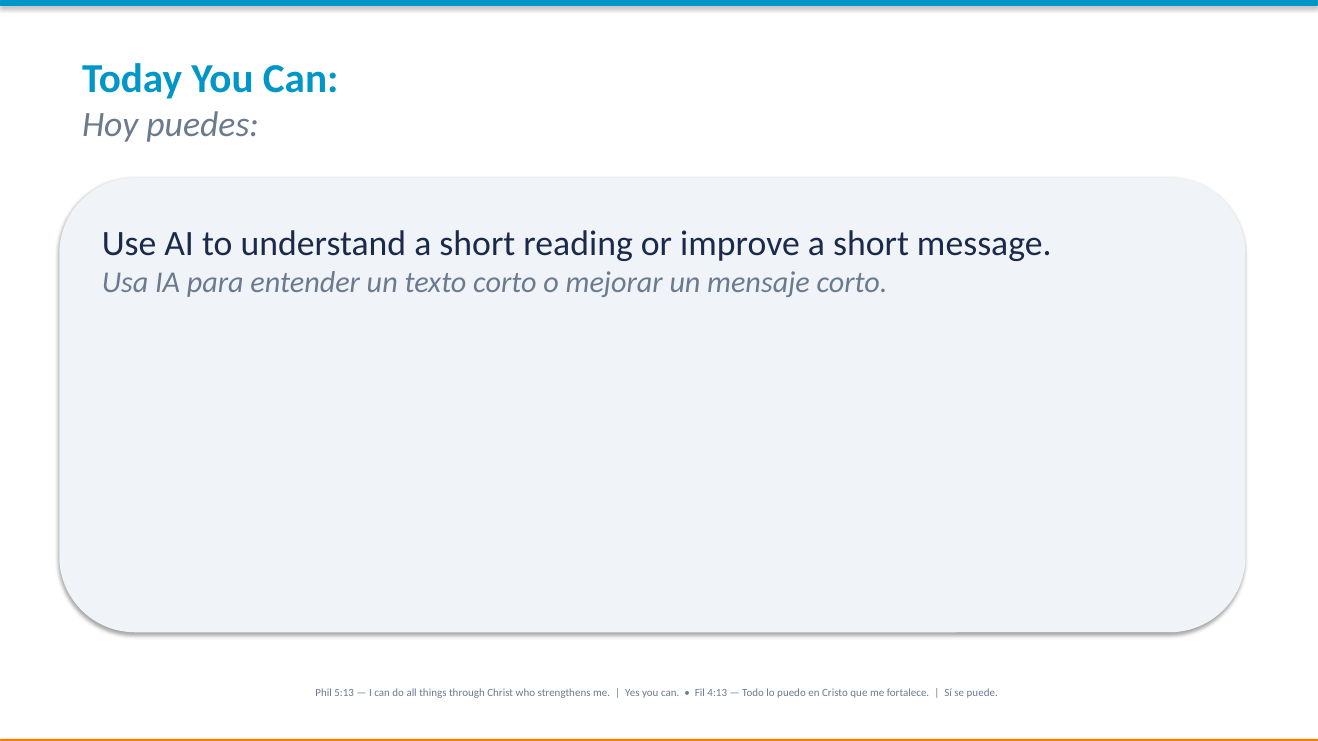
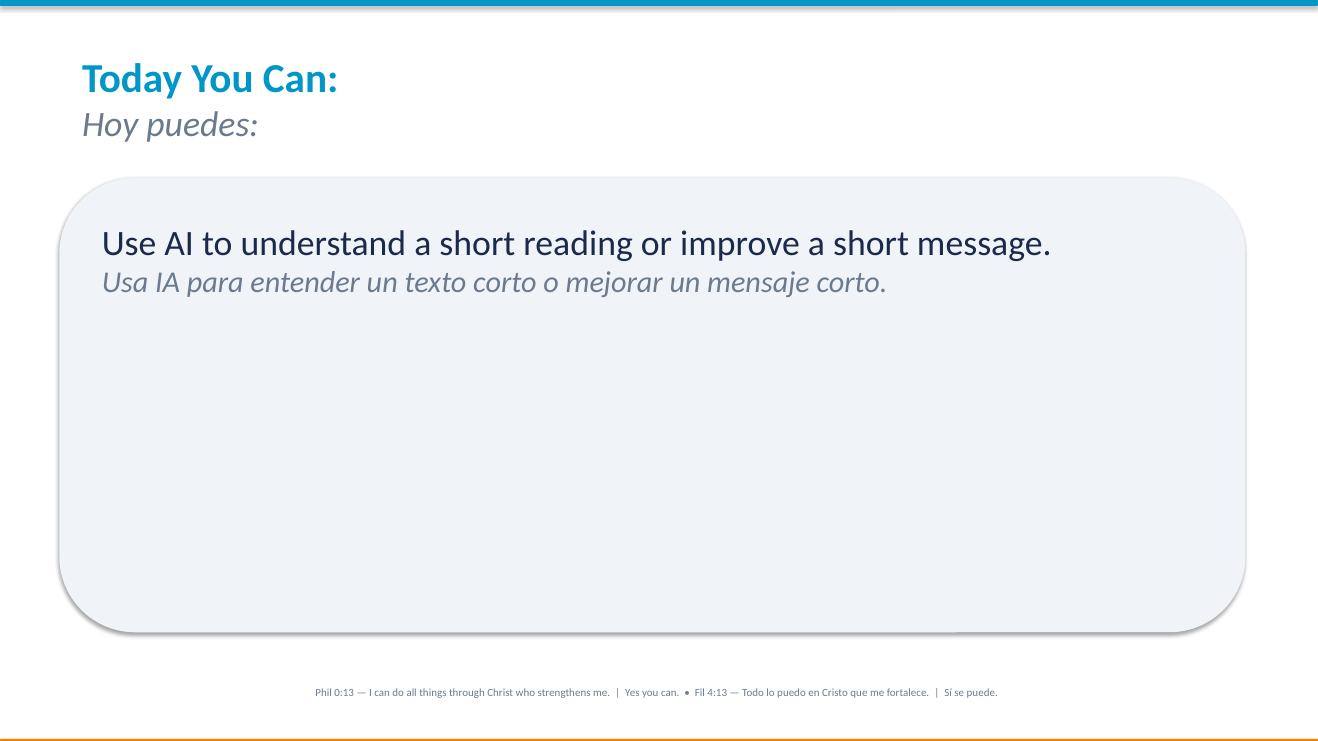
5:13: 5:13 -> 0:13
